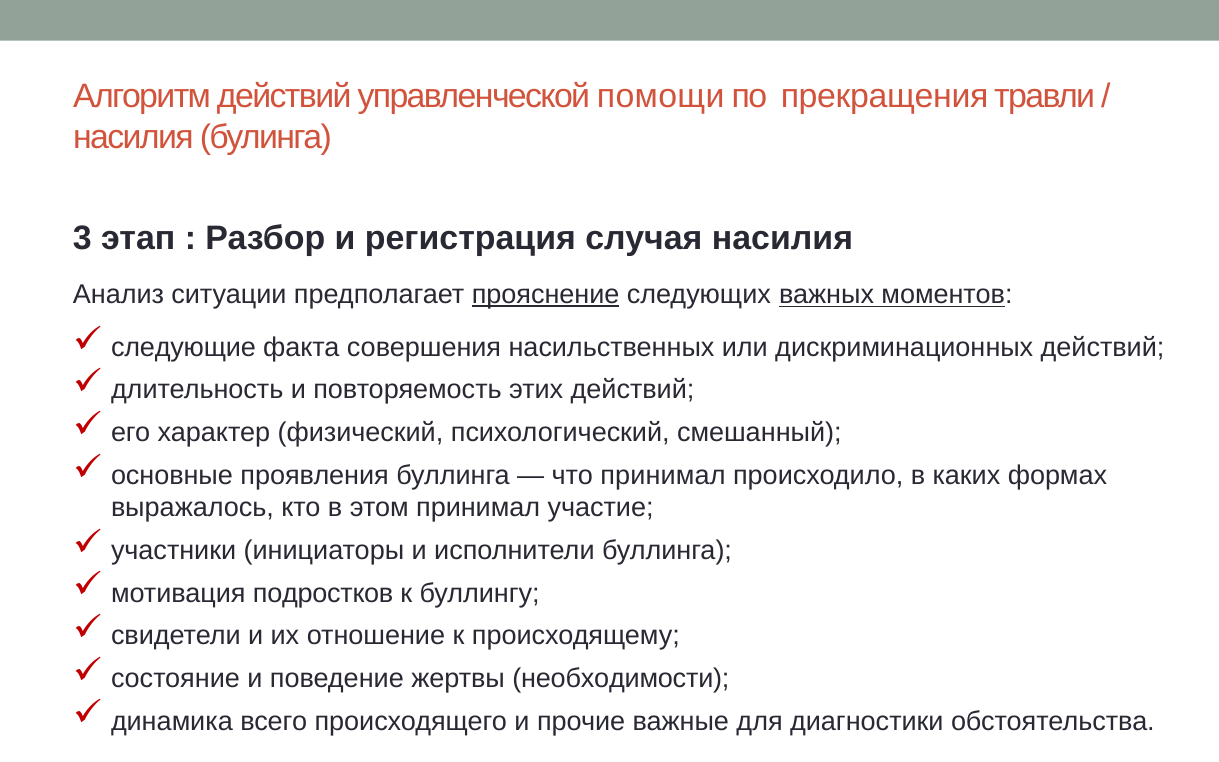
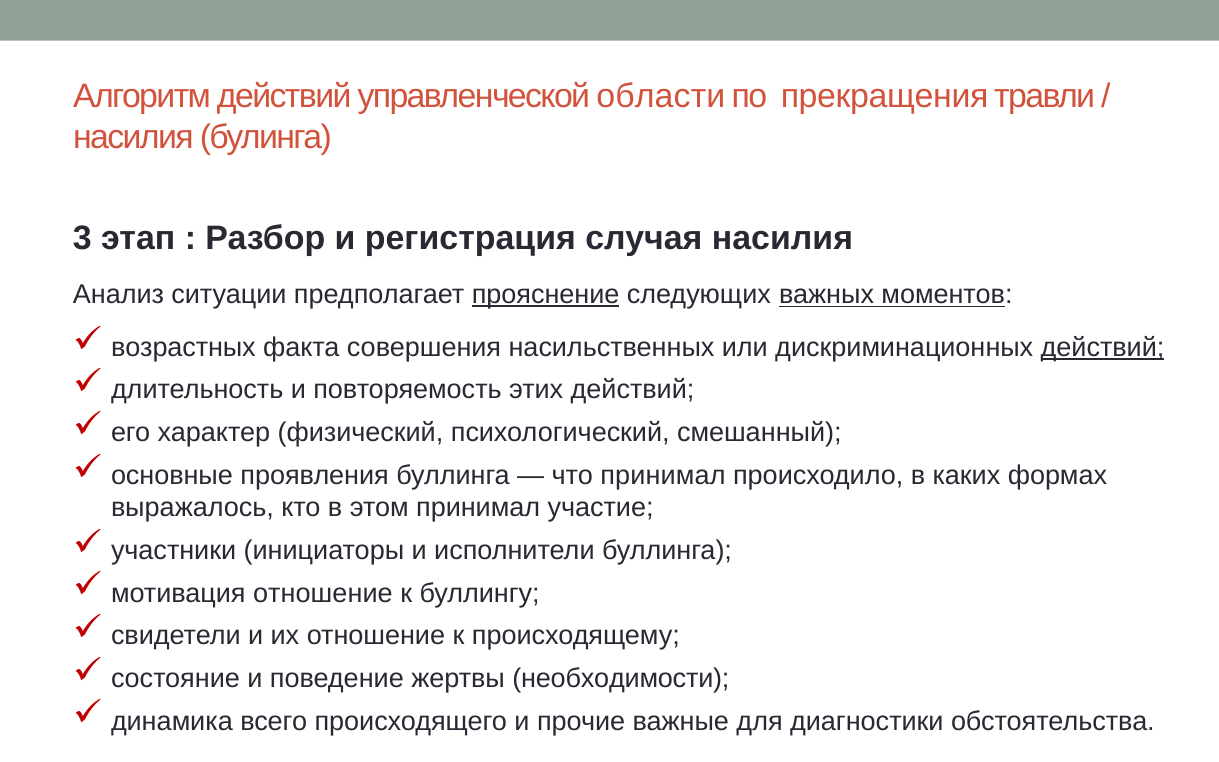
помощи: помощи -> области
следующие: следующие -> возрастных
действий at (1103, 347) underline: none -> present
мотивация подростков: подростков -> отношение
